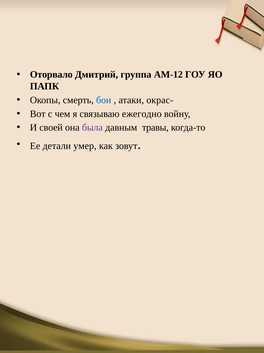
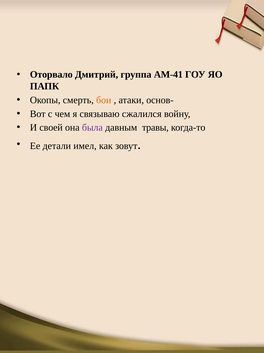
АМ-12: АМ-12 -> АМ-41
бои colour: blue -> orange
окрас-: окрас- -> основ-
ежегодно: ежегодно -> сжалился
умер: умер -> имел
